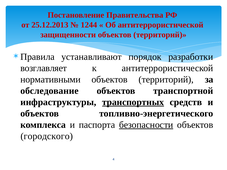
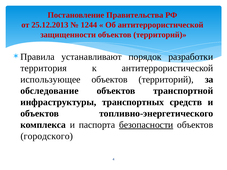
возглавляет: возглавляет -> территория
нормативными: нормативными -> использующее
транспортных underline: present -> none
